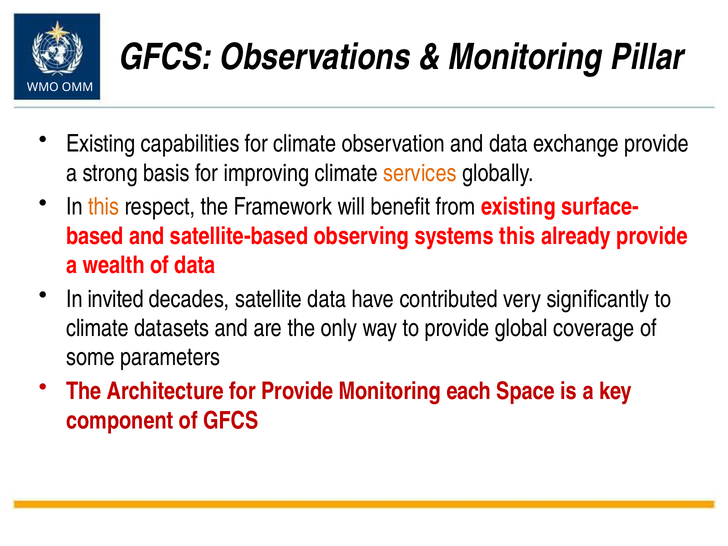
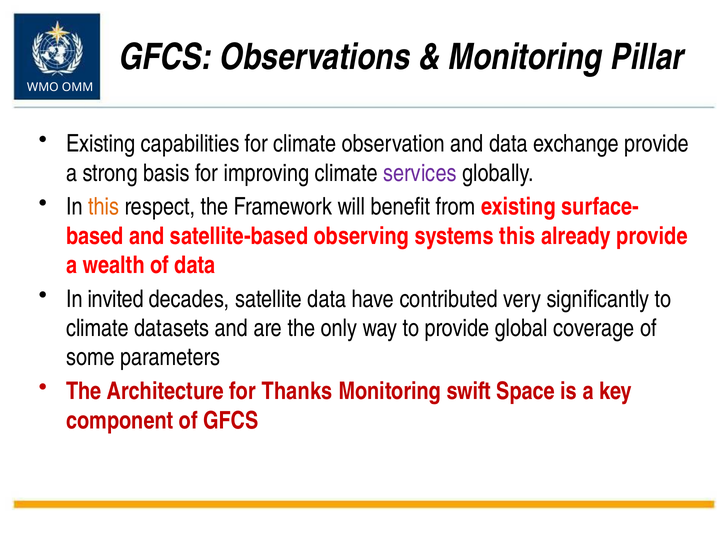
services colour: orange -> purple
for Provide: Provide -> Thanks
each: each -> swift
